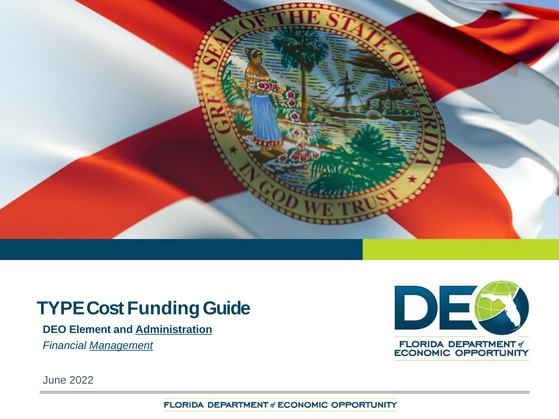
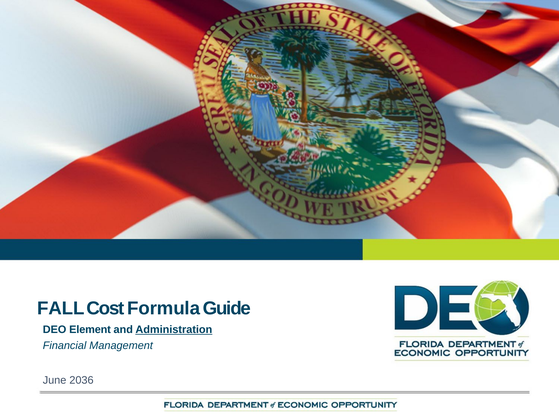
TYPE: TYPE -> FALL
Funding: Funding -> Formula
Management underline: present -> none
2022: 2022 -> 2036
